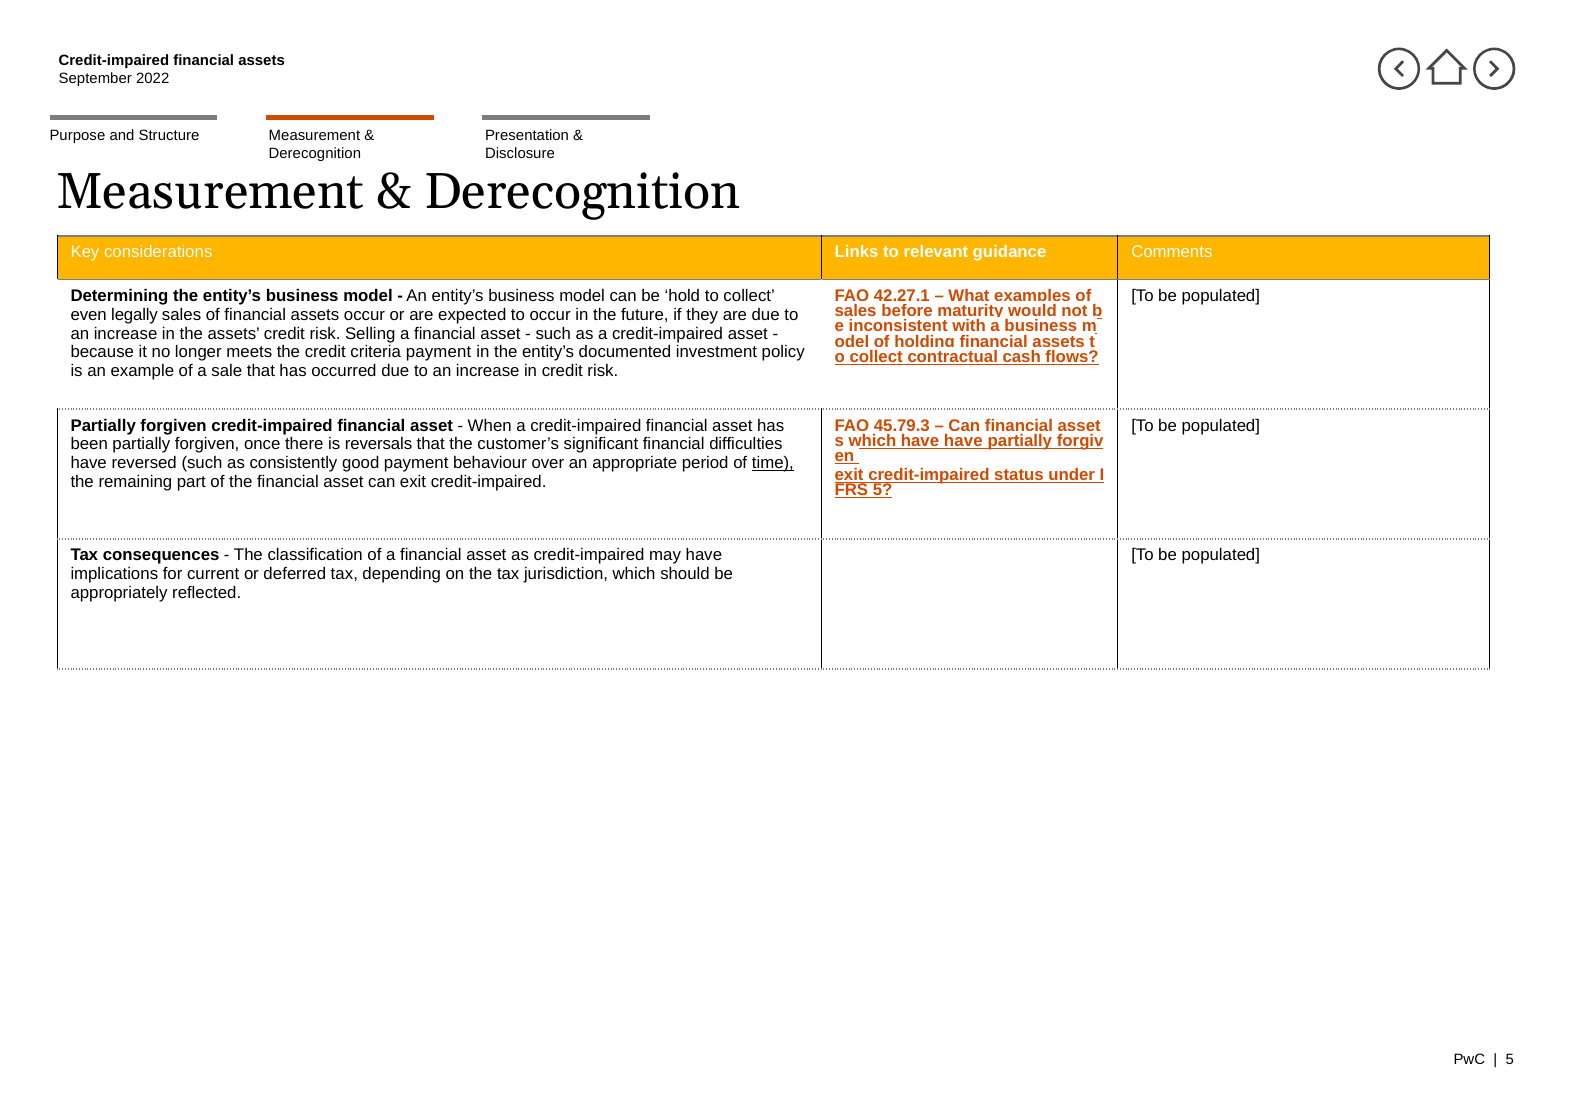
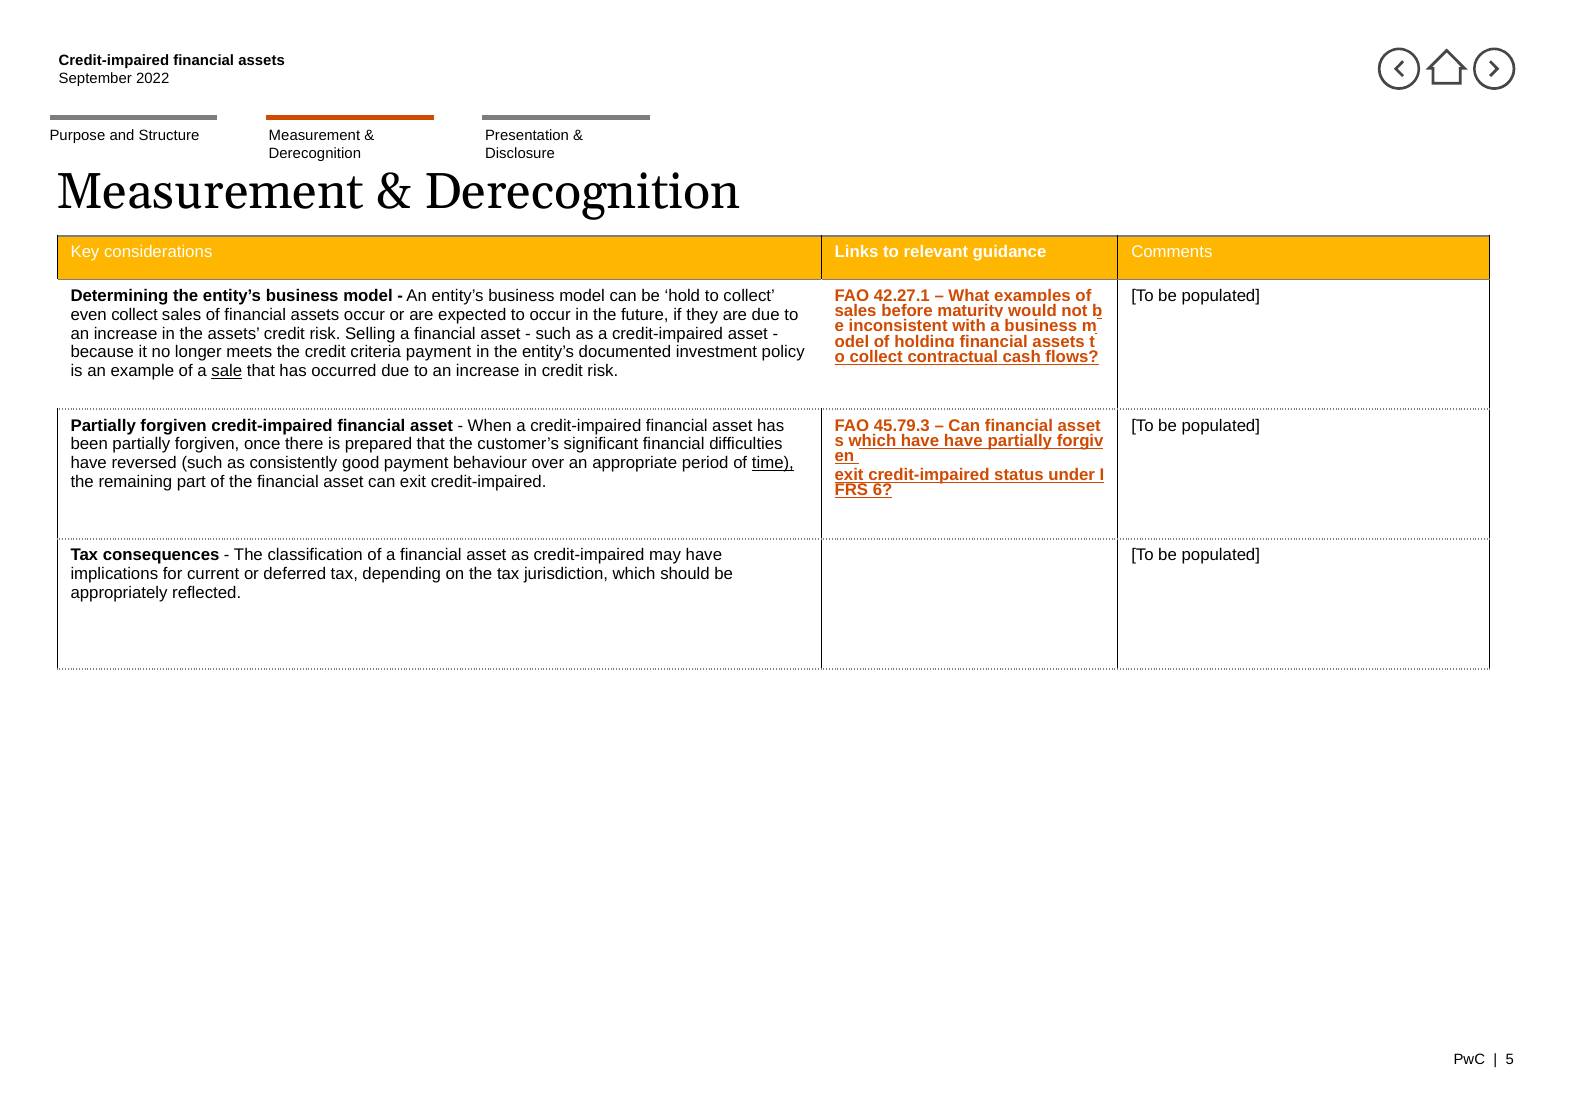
even legally: legally -> collect
sale underline: none -> present
reversals: reversals -> prepared
5 at (883, 490): 5 -> 6
